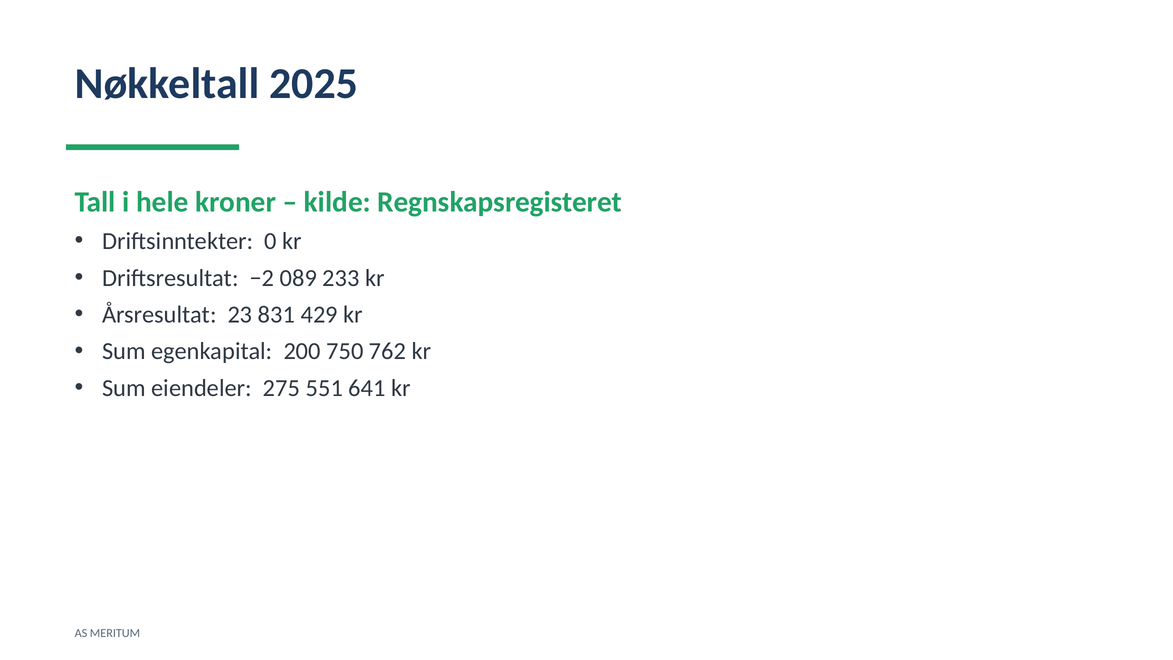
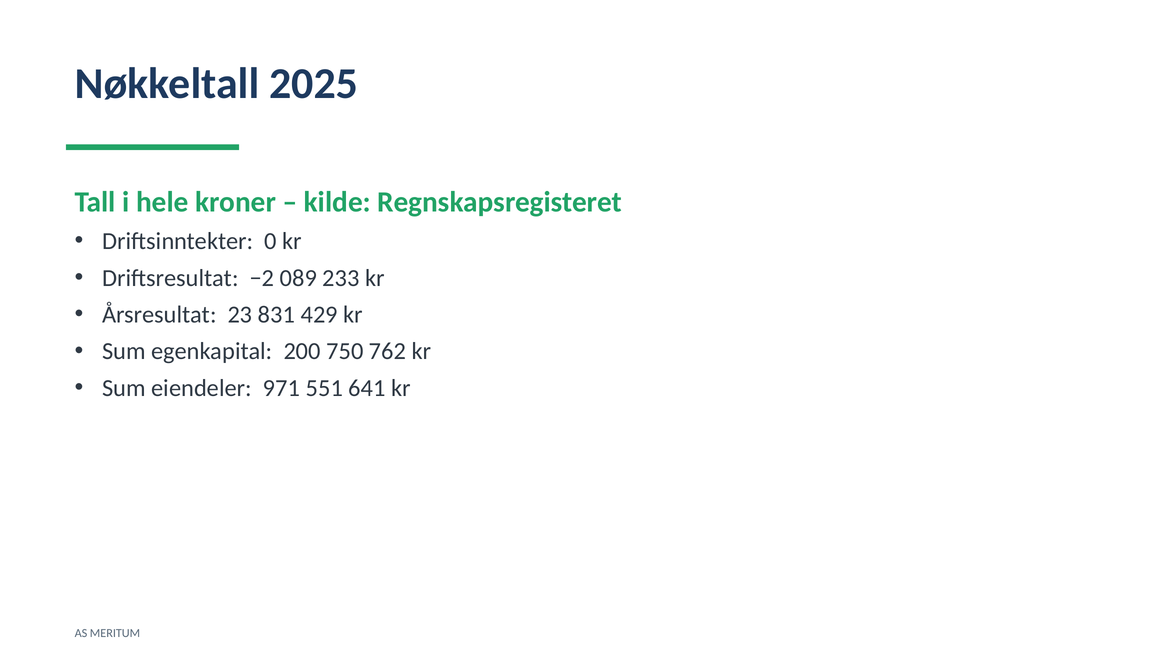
275: 275 -> 971
